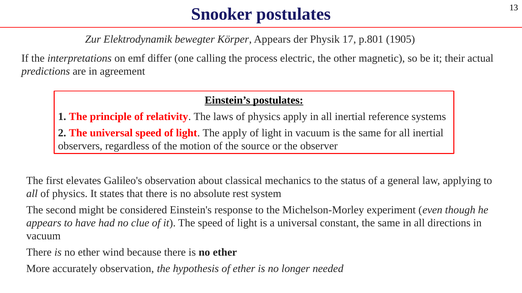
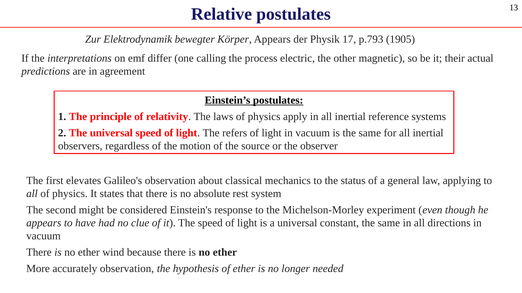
Snooker: Snooker -> Relative
p.801: p.801 -> p.793
The apply: apply -> refers
